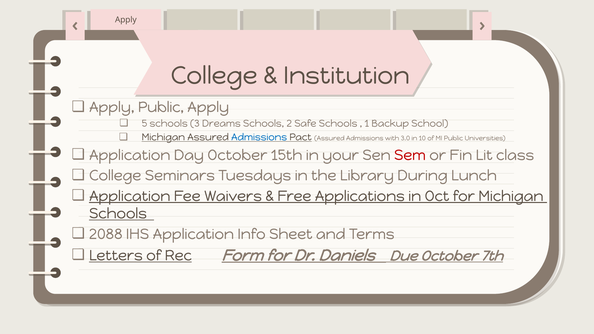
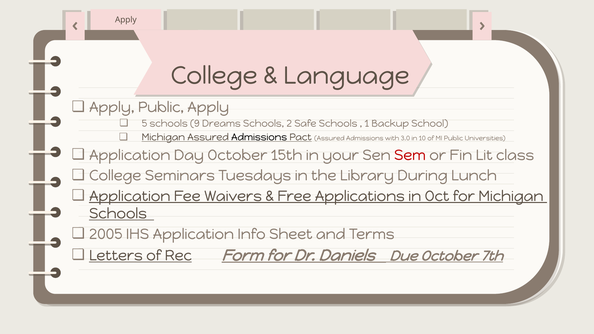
Institution: Institution -> Language
3: 3 -> 9
Admissions at (259, 137) colour: blue -> black
2088: 2088 -> 2005
